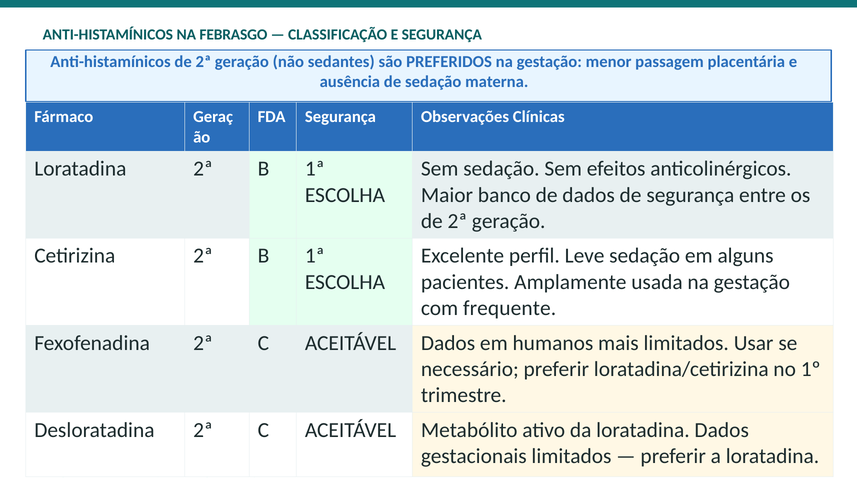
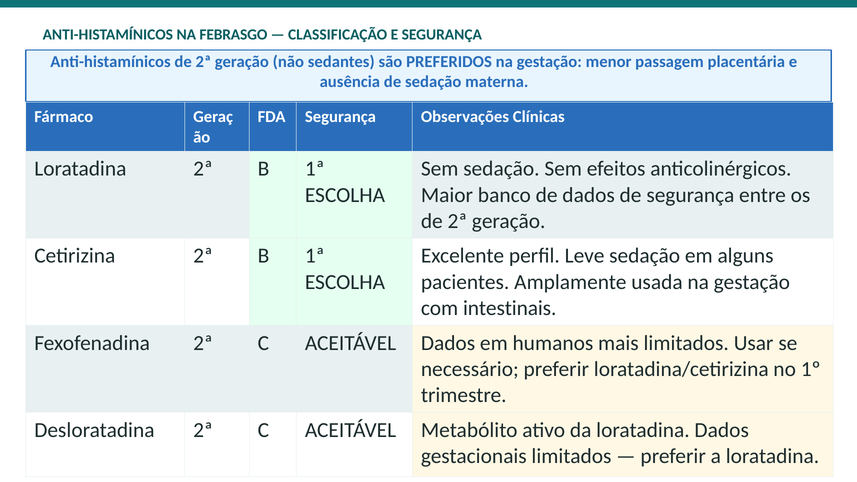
frequente: frequente -> intestinais
